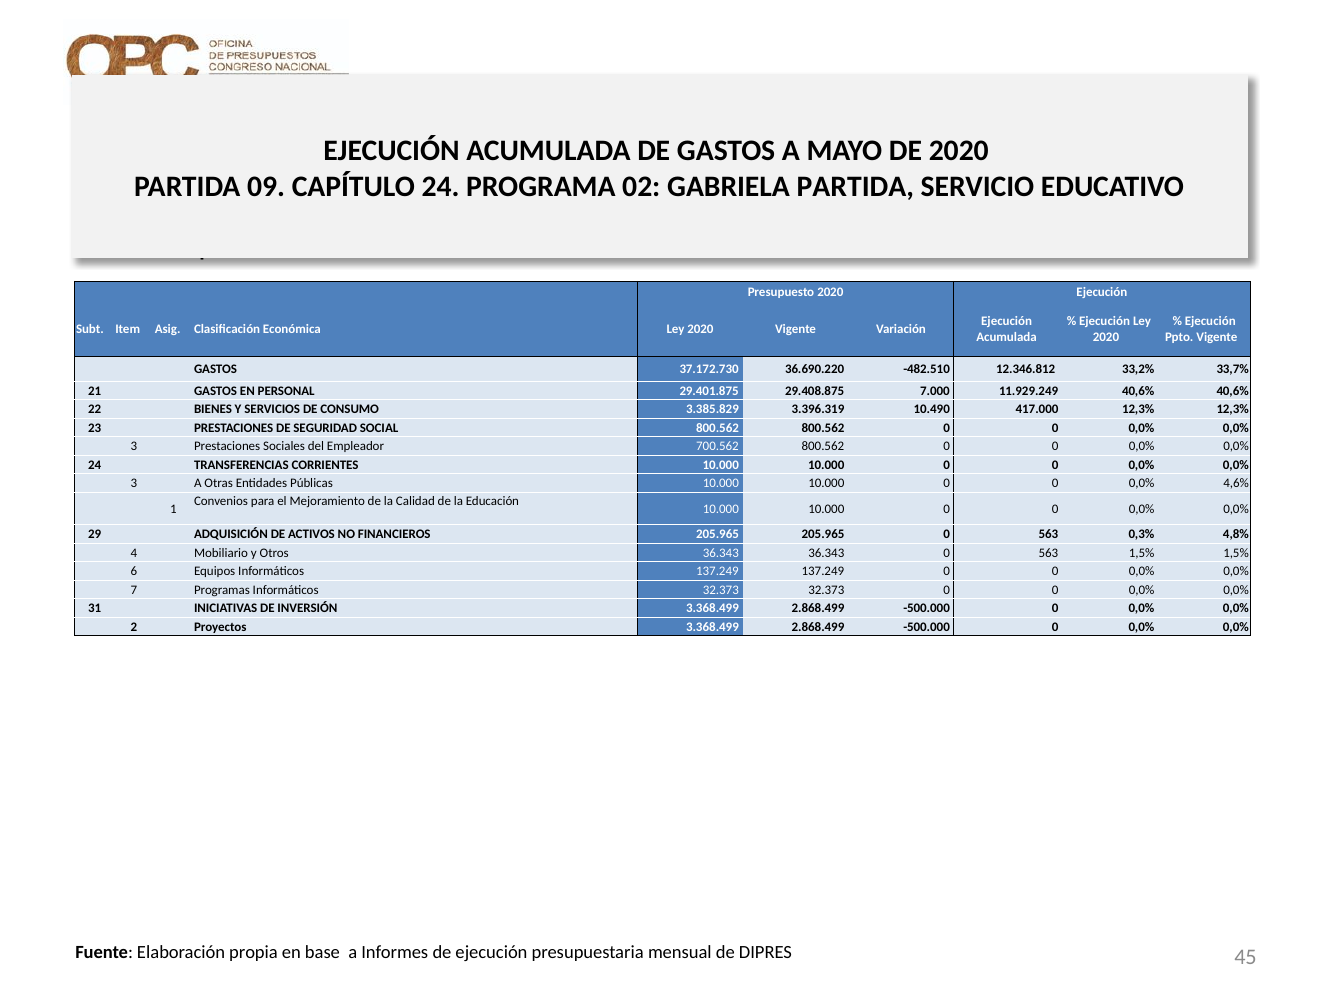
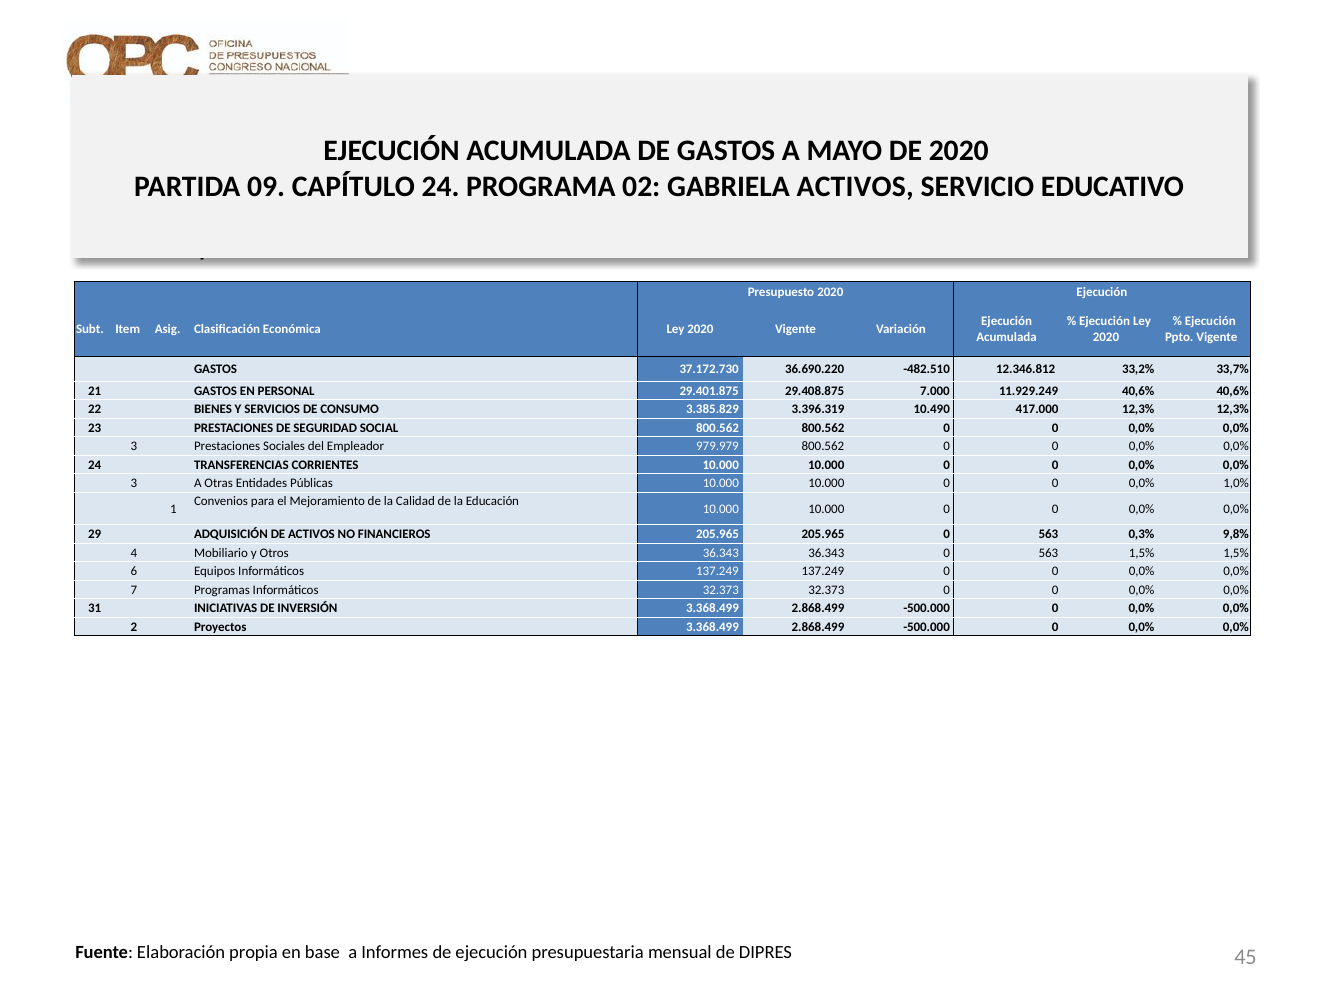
GABRIELA PARTIDA: PARTIDA -> ACTIVOS
700.562: 700.562 -> 979.979
4,6%: 4,6% -> 1,0%
4,8%: 4,8% -> 9,8%
